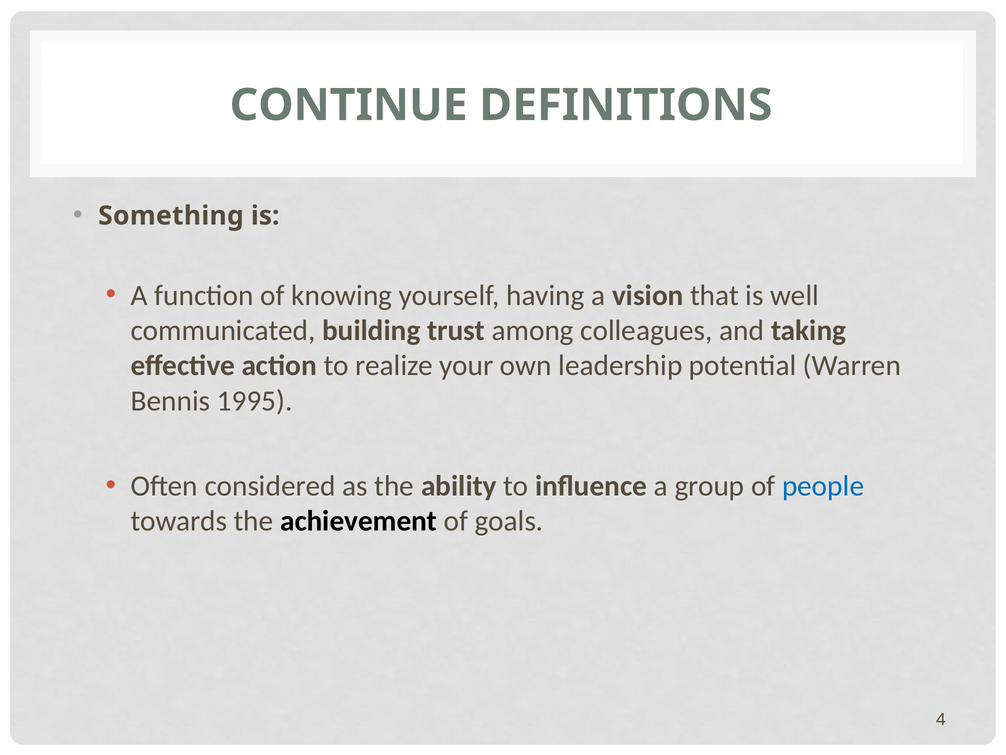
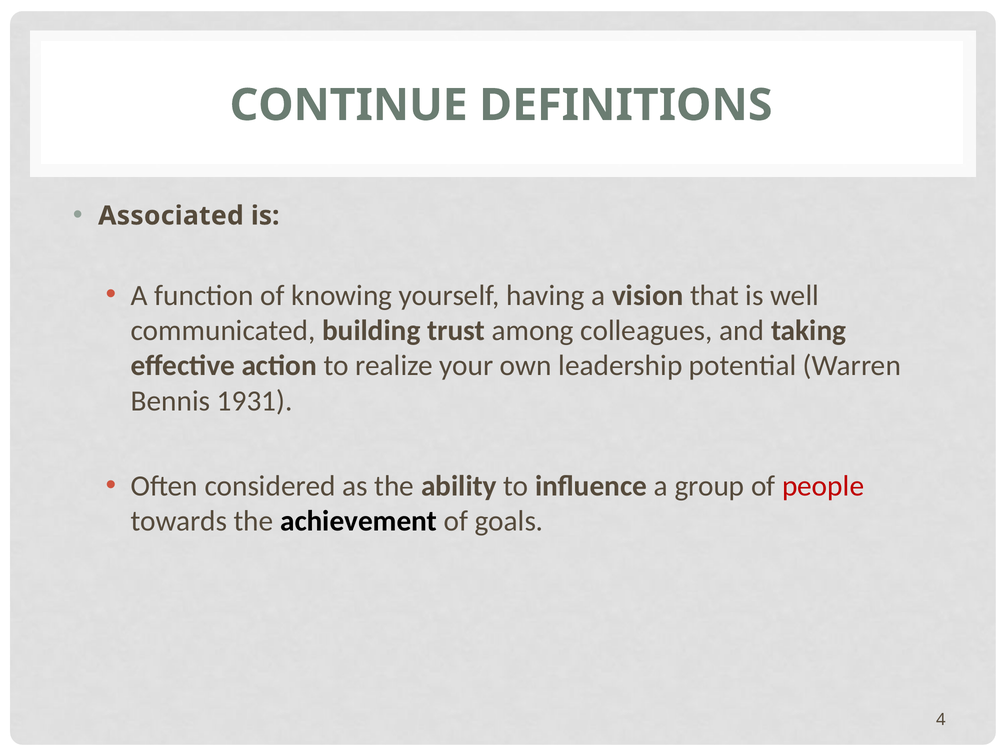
Something: Something -> Associated
1995: 1995 -> 1931
people colour: blue -> red
